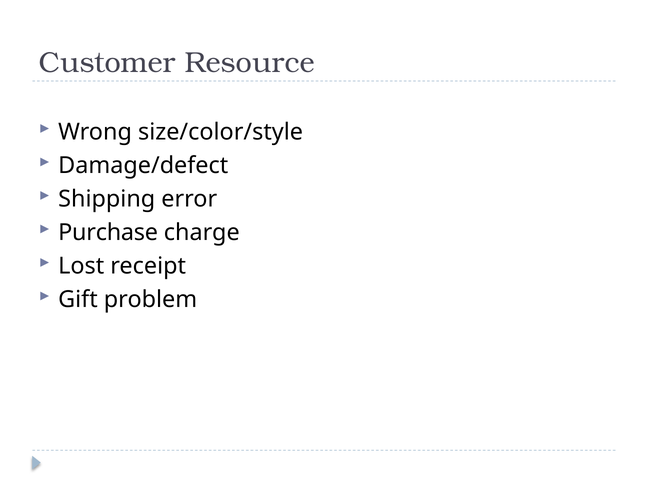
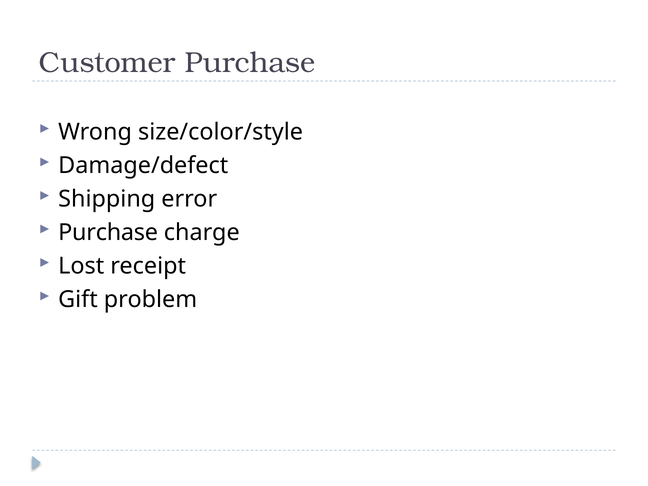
Customer Resource: Resource -> Purchase
